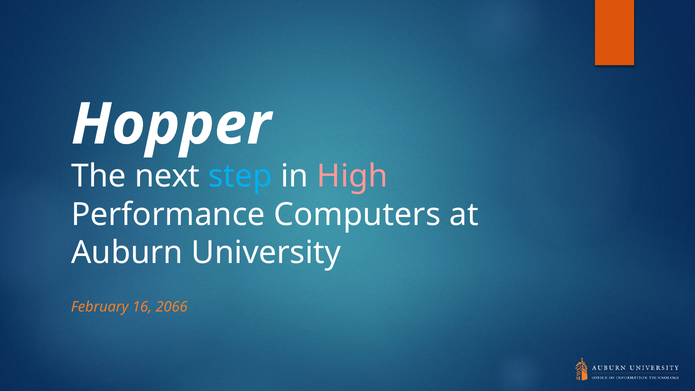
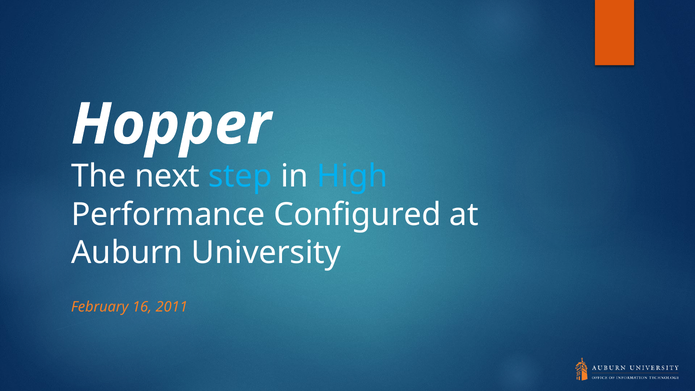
High colour: pink -> light blue
Computers: Computers -> Configured
2066: 2066 -> 2011
